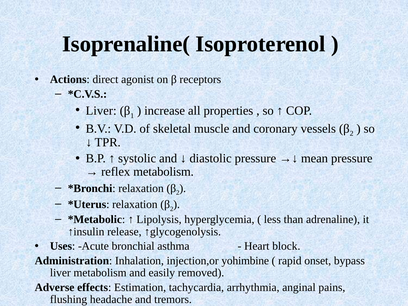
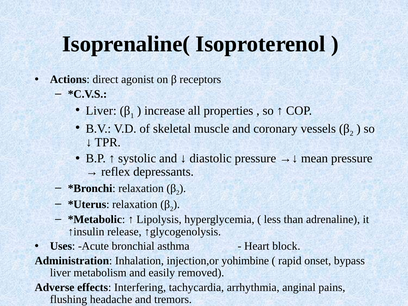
reflex metabolism: metabolism -> depressants
Estimation: Estimation -> Interfering
